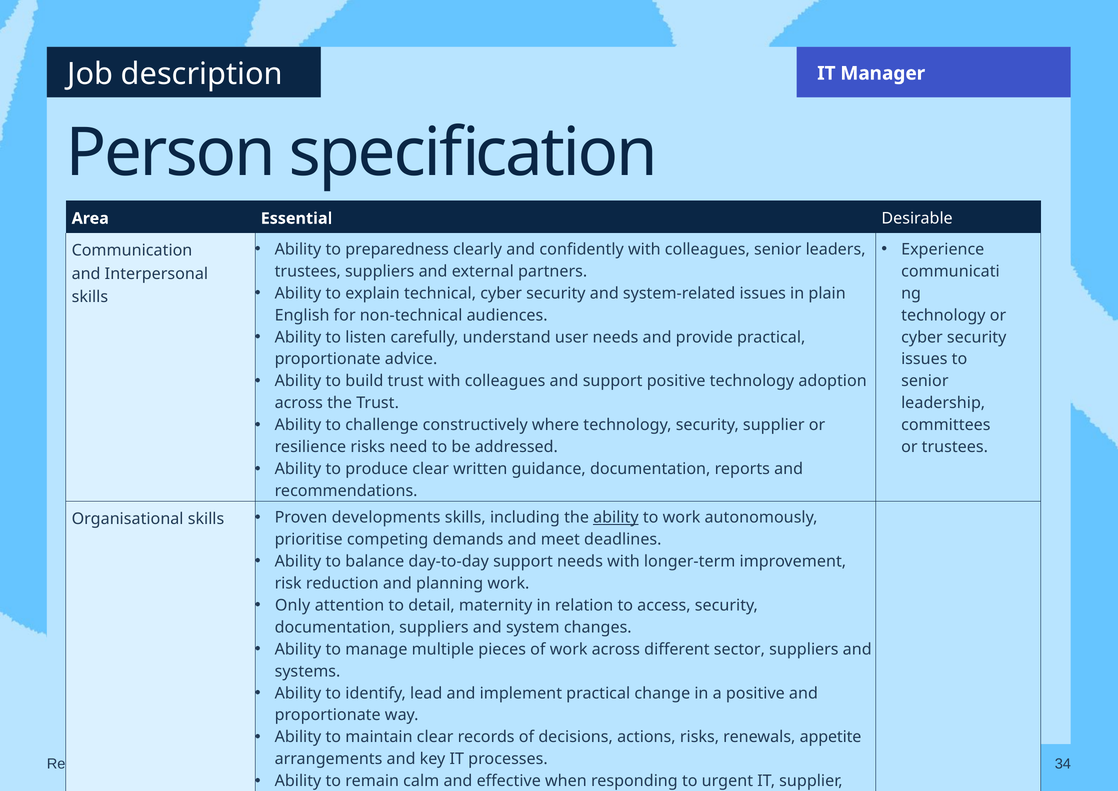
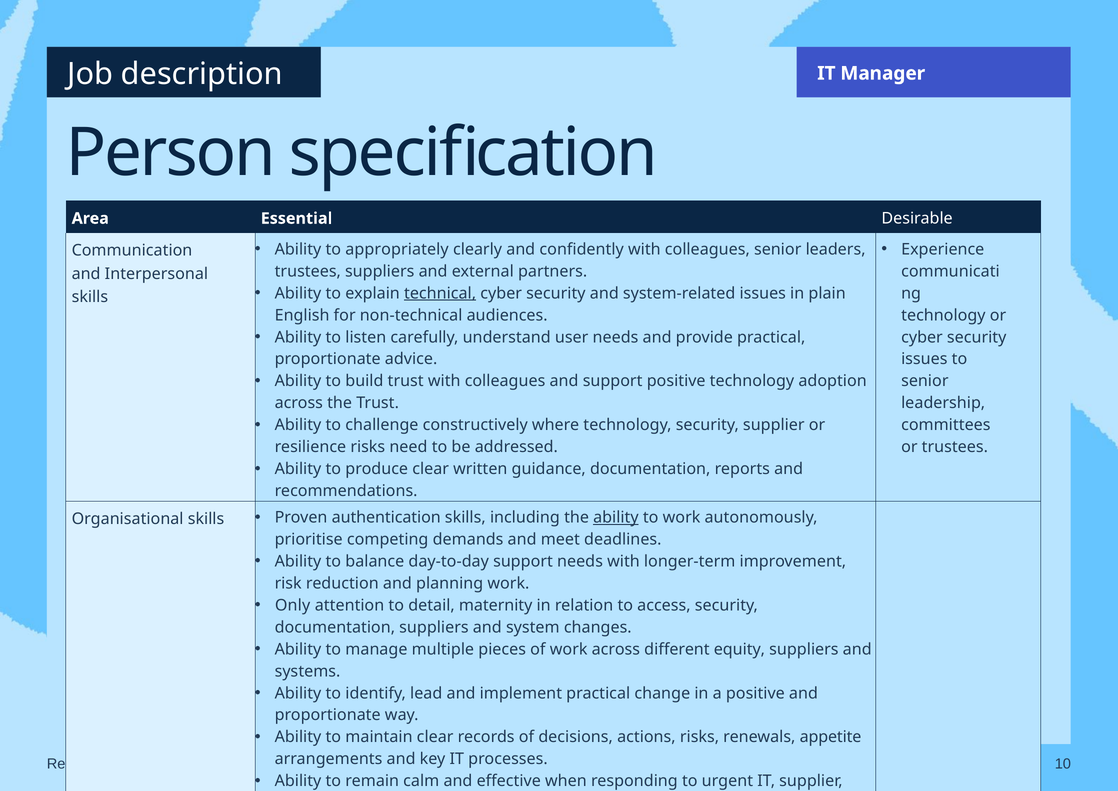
preparedness: preparedness -> appropriately
technical underline: none -> present
developments: developments -> authentication
sector: sector -> equity
34: 34 -> 10
